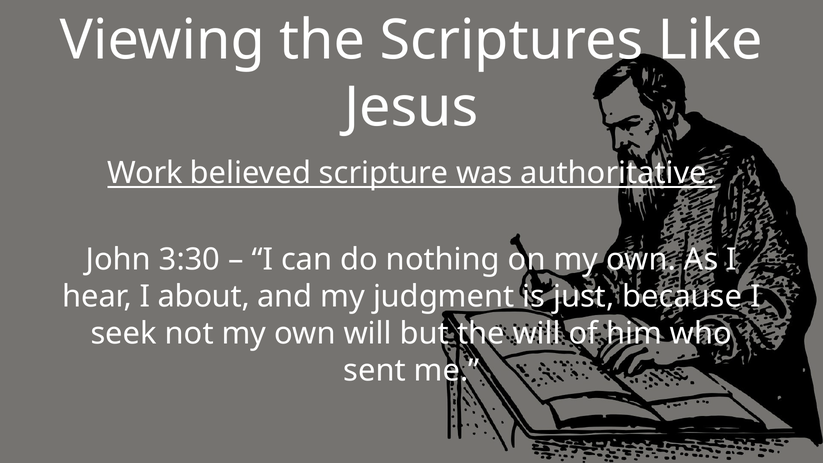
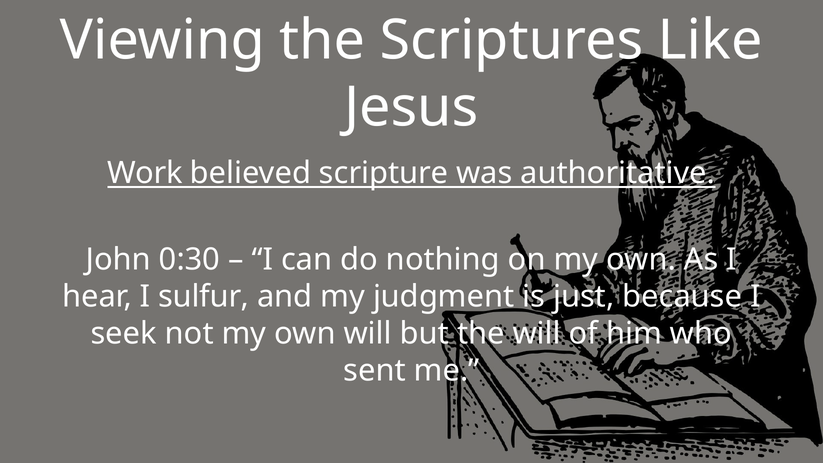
3:30: 3:30 -> 0:30
about: about -> sulfur
